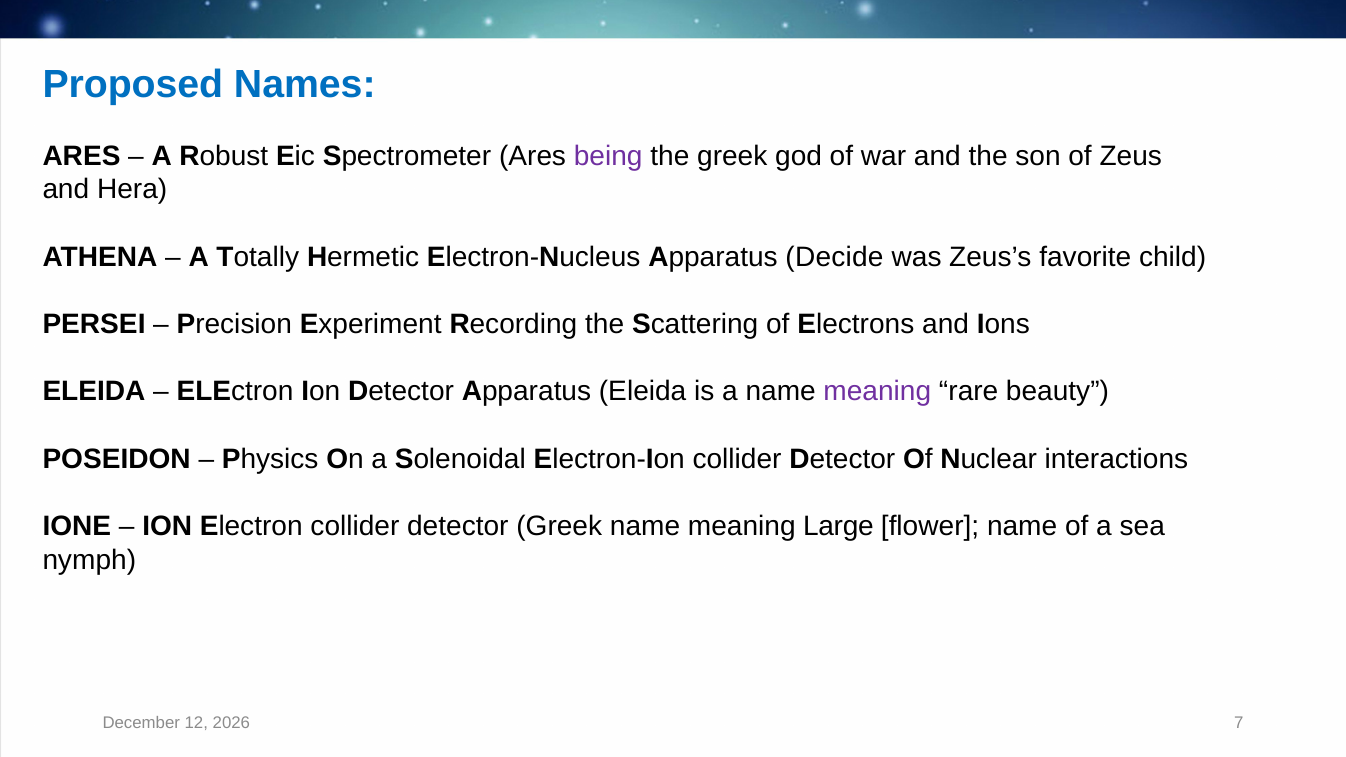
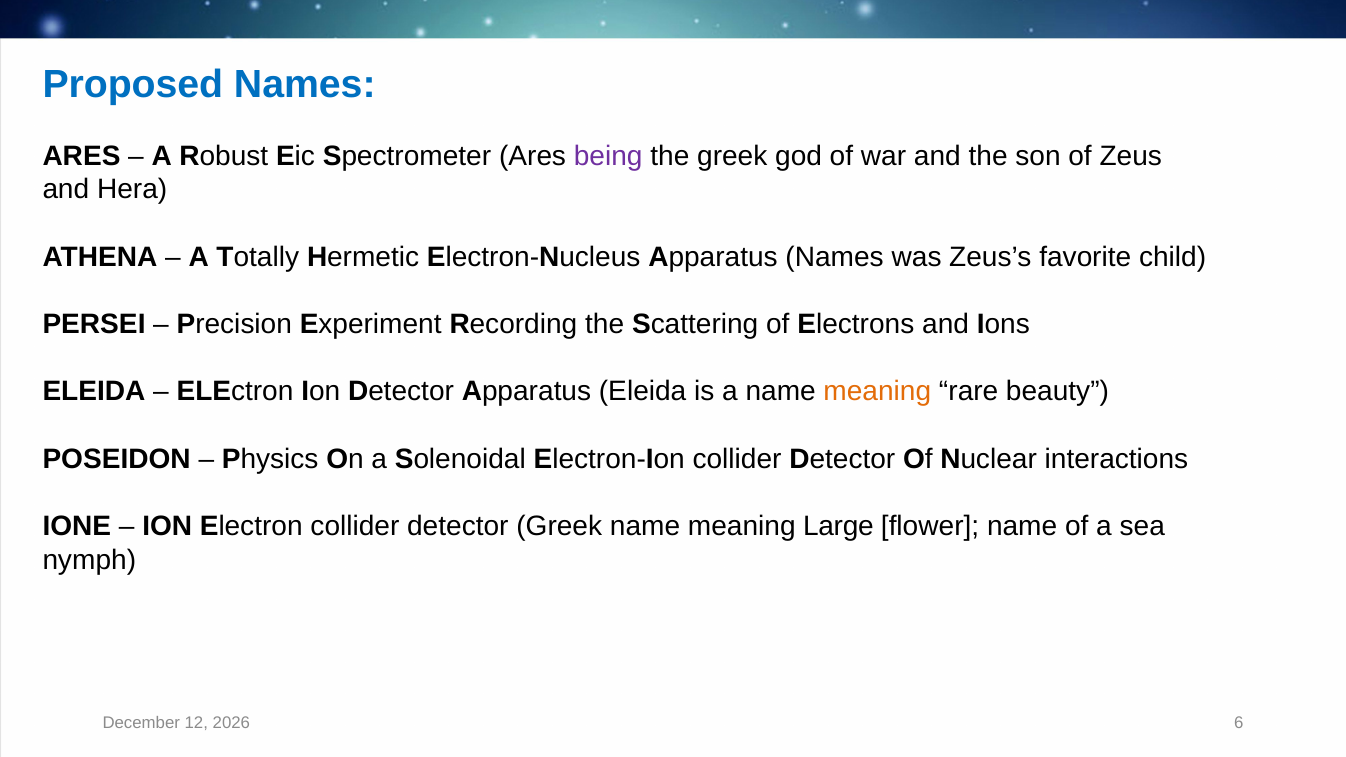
Apparatus Decide: Decide -> Names
meaning at (877, 392) colour: purple -> orange
7: 7 -> 6
